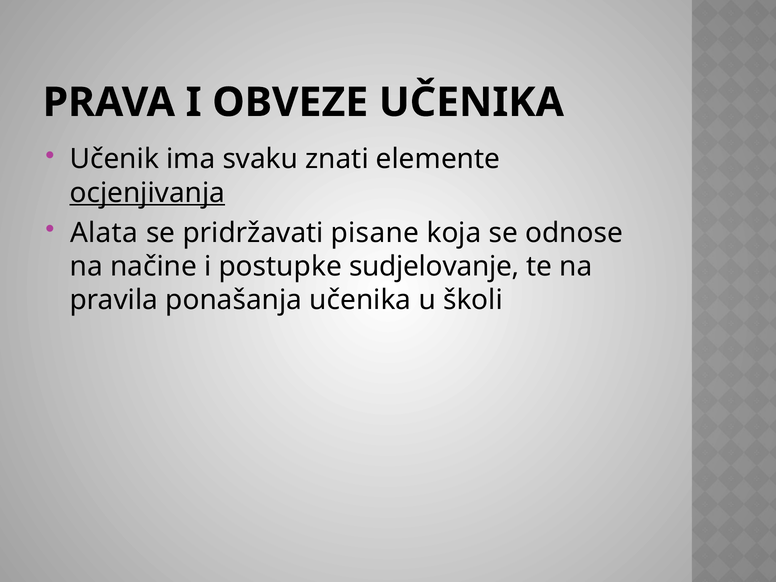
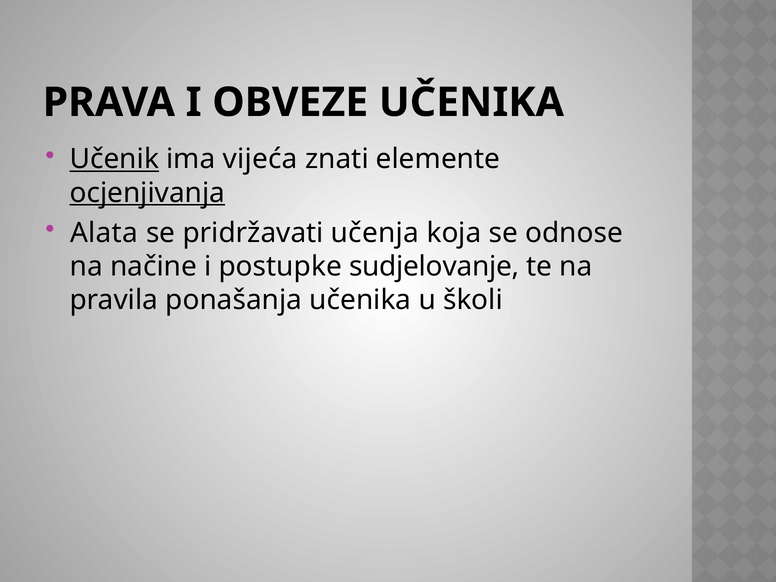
Učenik underline: none -> present
svaku: svaku -> vijeća
pisane: pisane -> učenja
